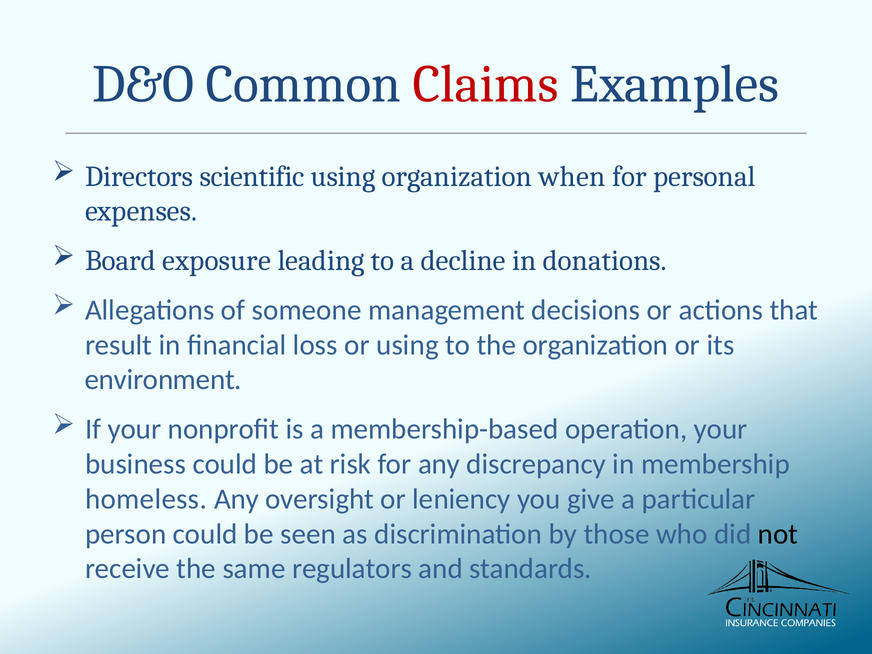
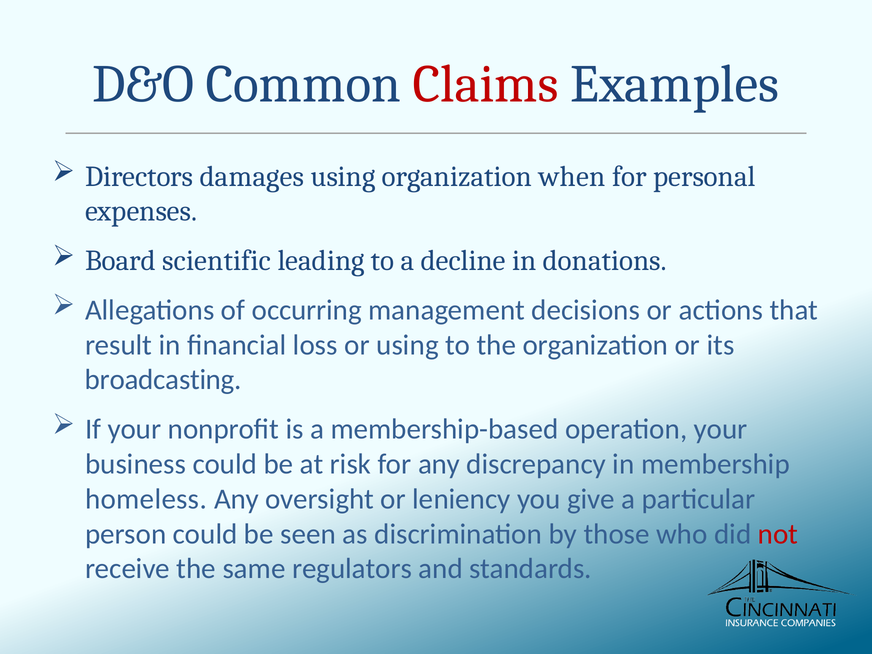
scientific: scientific -> damages
exposure: exposure -> scientific
someone: someone -> occurring
environment: environment -> broadcasting
not colour: black -> red
